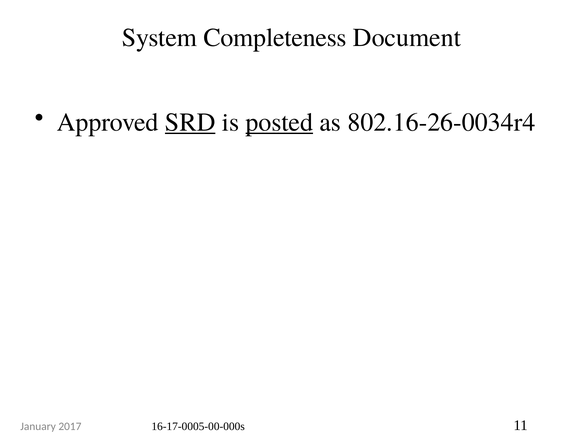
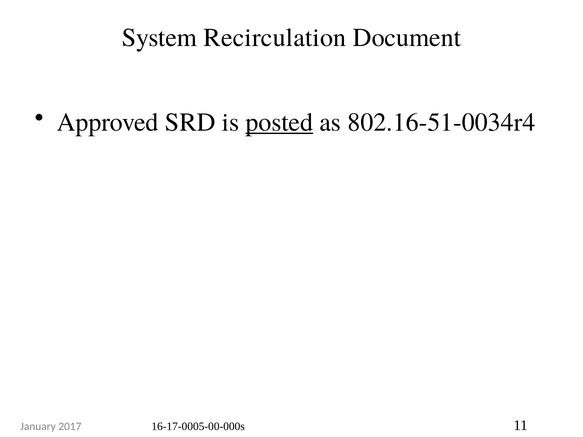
Completeness: Completeness -> Recirculation
SRD underline: present -> none
802.16-26-0034r4: 802.16-26-0034r4 -> 802.16-51-0034r4
